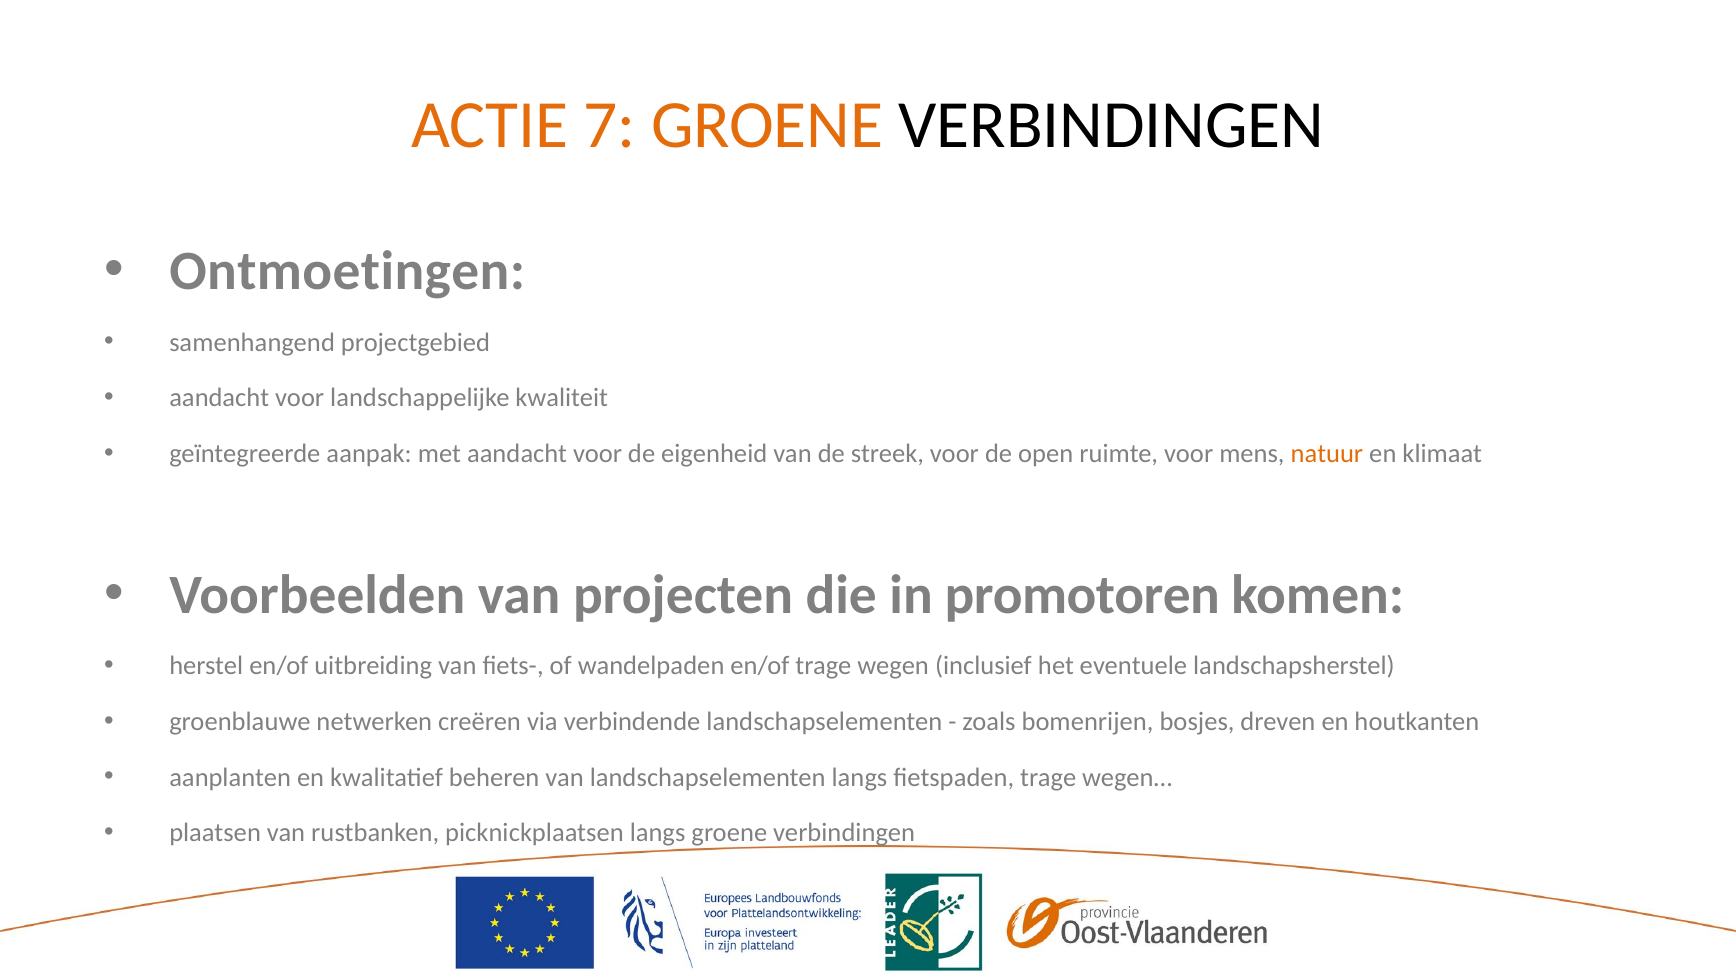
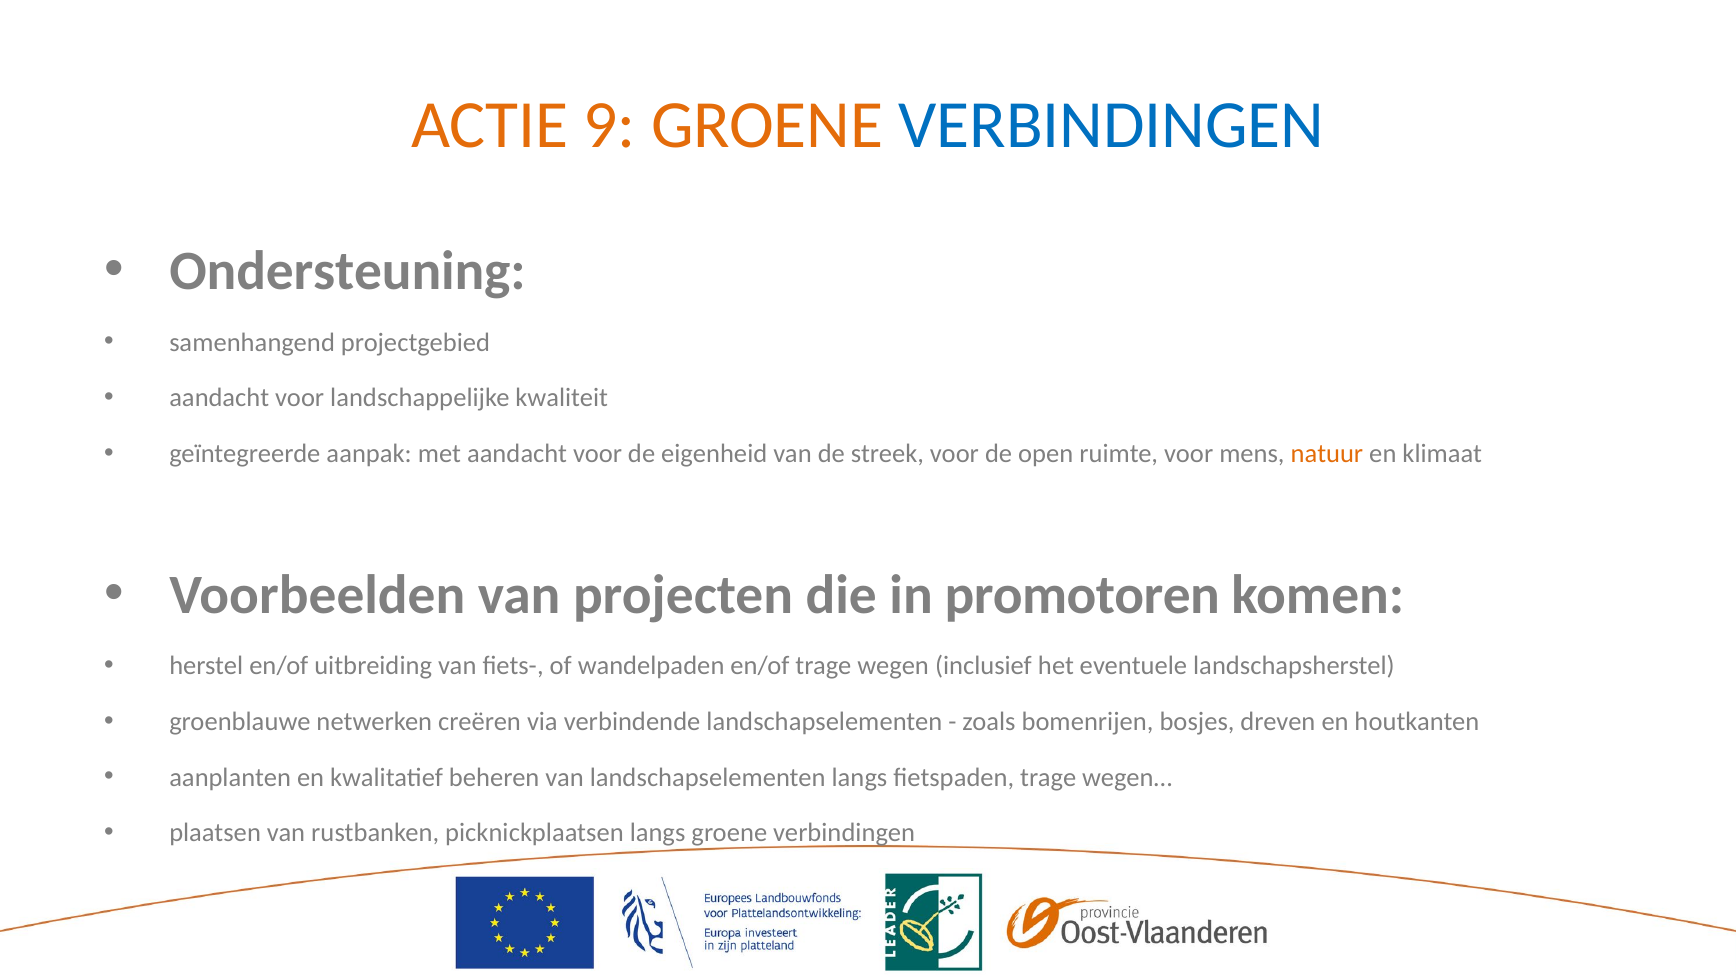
7: 7 -> 9
VERBINDINGEN at (1111, 125) colour: black -> blue
Ontmoetingen: Ontmoetingen -> Ondersteuning
